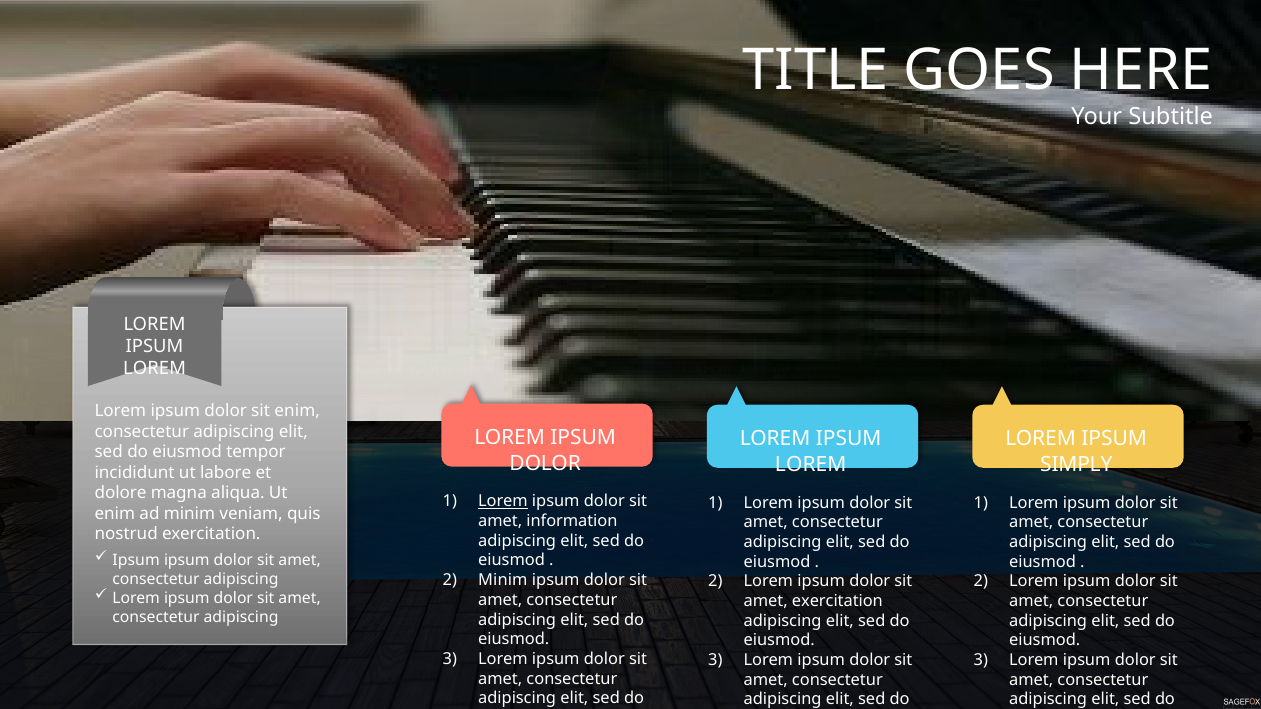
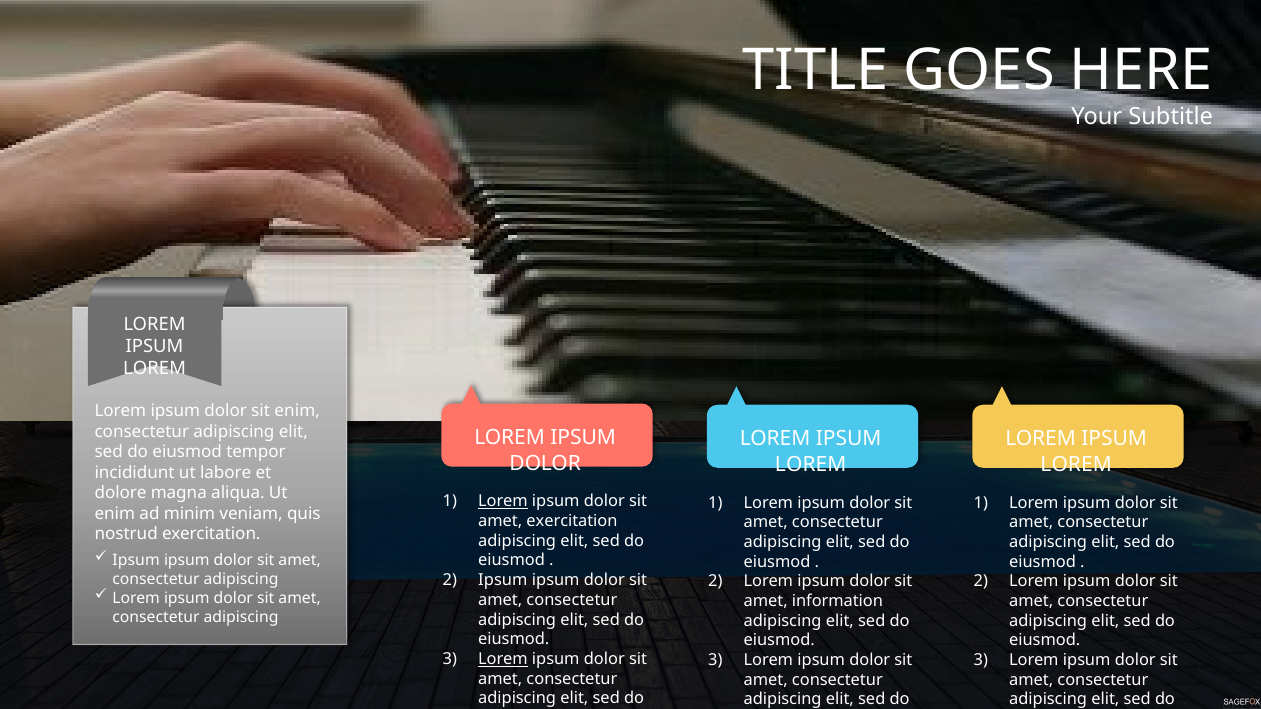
SIMPLY at (1076, 464): SIMPLY -> LOREM
amet information: information -> exercitation
Minim at (503, 580): Minim -> Ipsum
amet exercitation: exercitation -> information
Lorem at (503, 659) underline: none -> present
